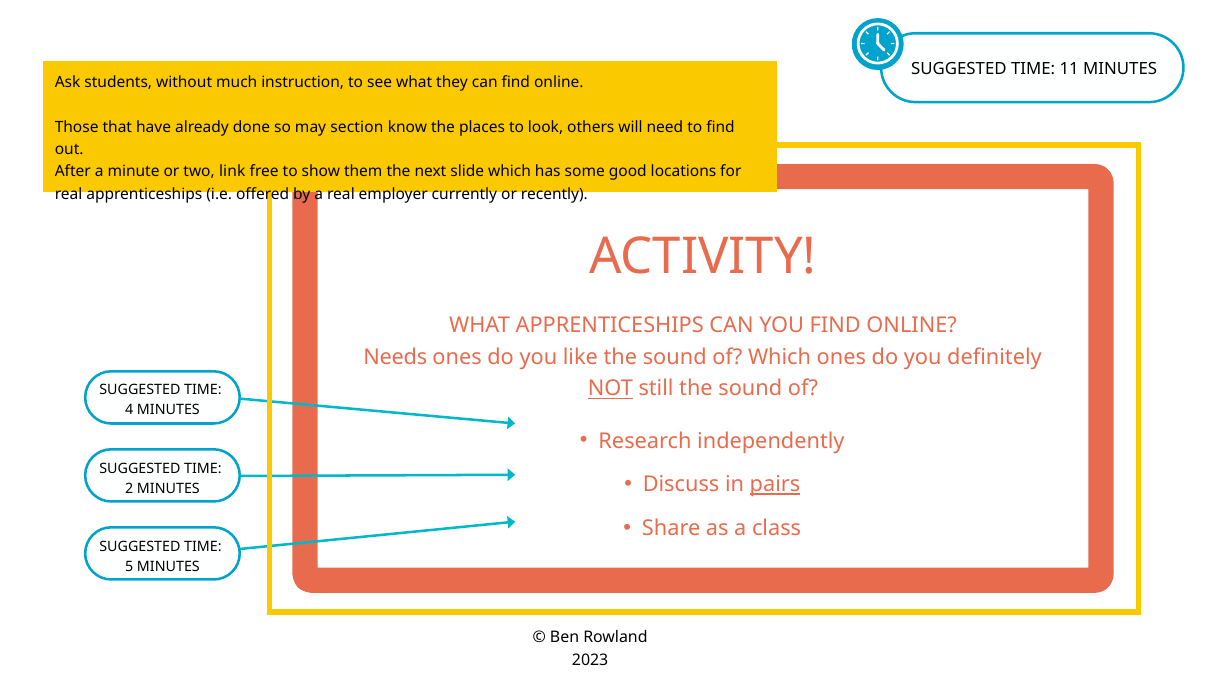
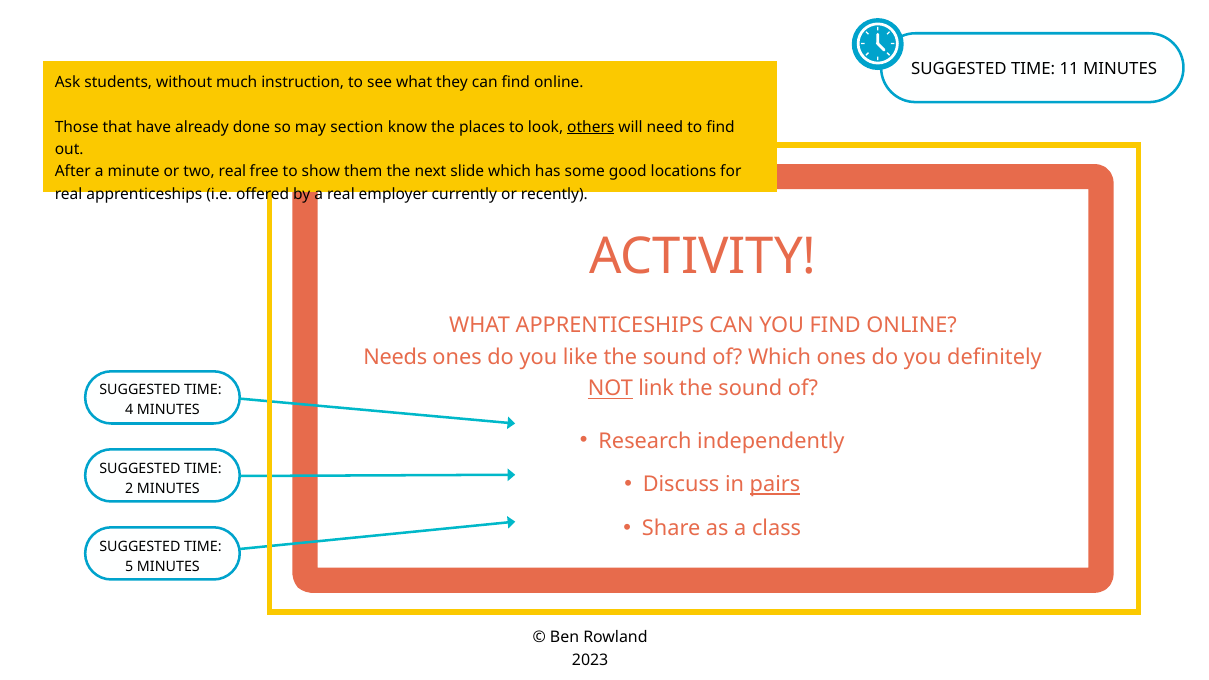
others underline: none -> present
two link: link -> real
still: still -> link
